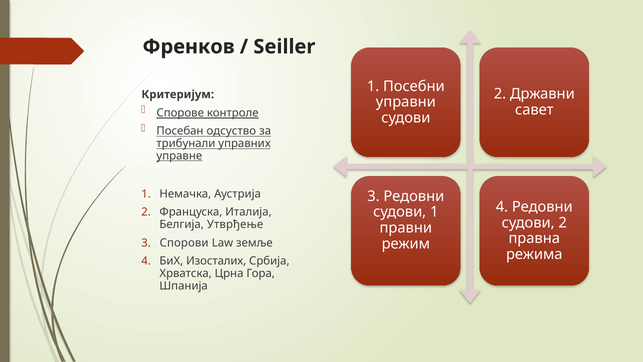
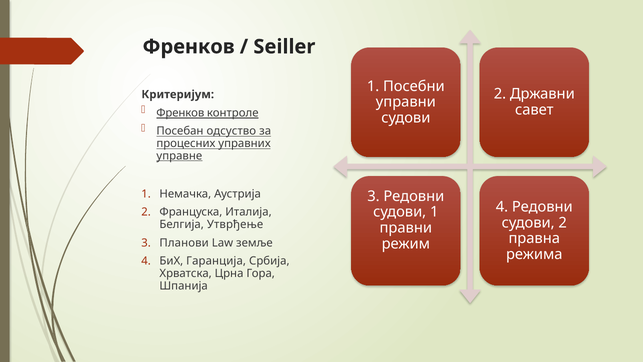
Спорове at (180, 113): Спорове -> Френков
трибунали: трибунали -> процесних
Спорови: Спорови -> Планови
Изосталих: Изосталих -> Гаранција
